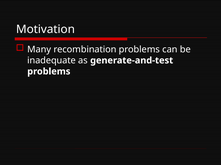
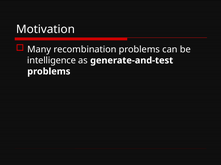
inadequate: inadequate -> intelligence
